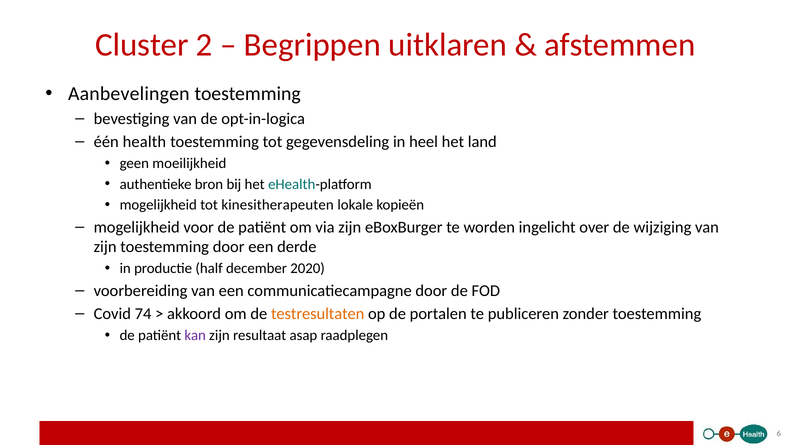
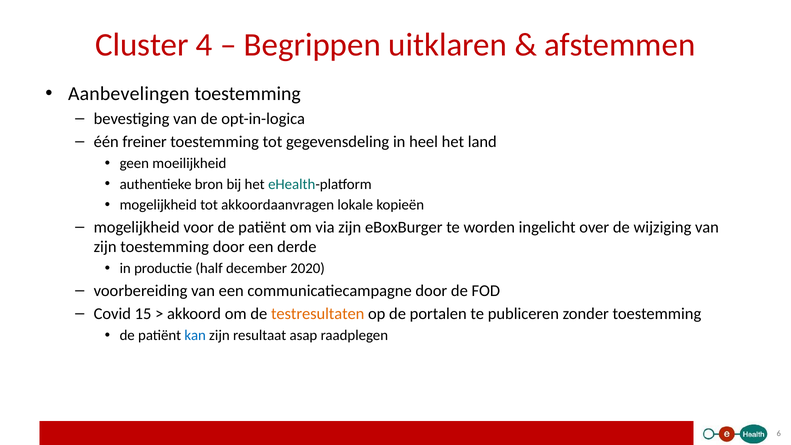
2: 2 -> 4
health: health -> freiner
kinesitherapeuten: kinesitherapeuten -> akkoordaanvragen
74: 74 -> 15
kan colour: purple -> blue
